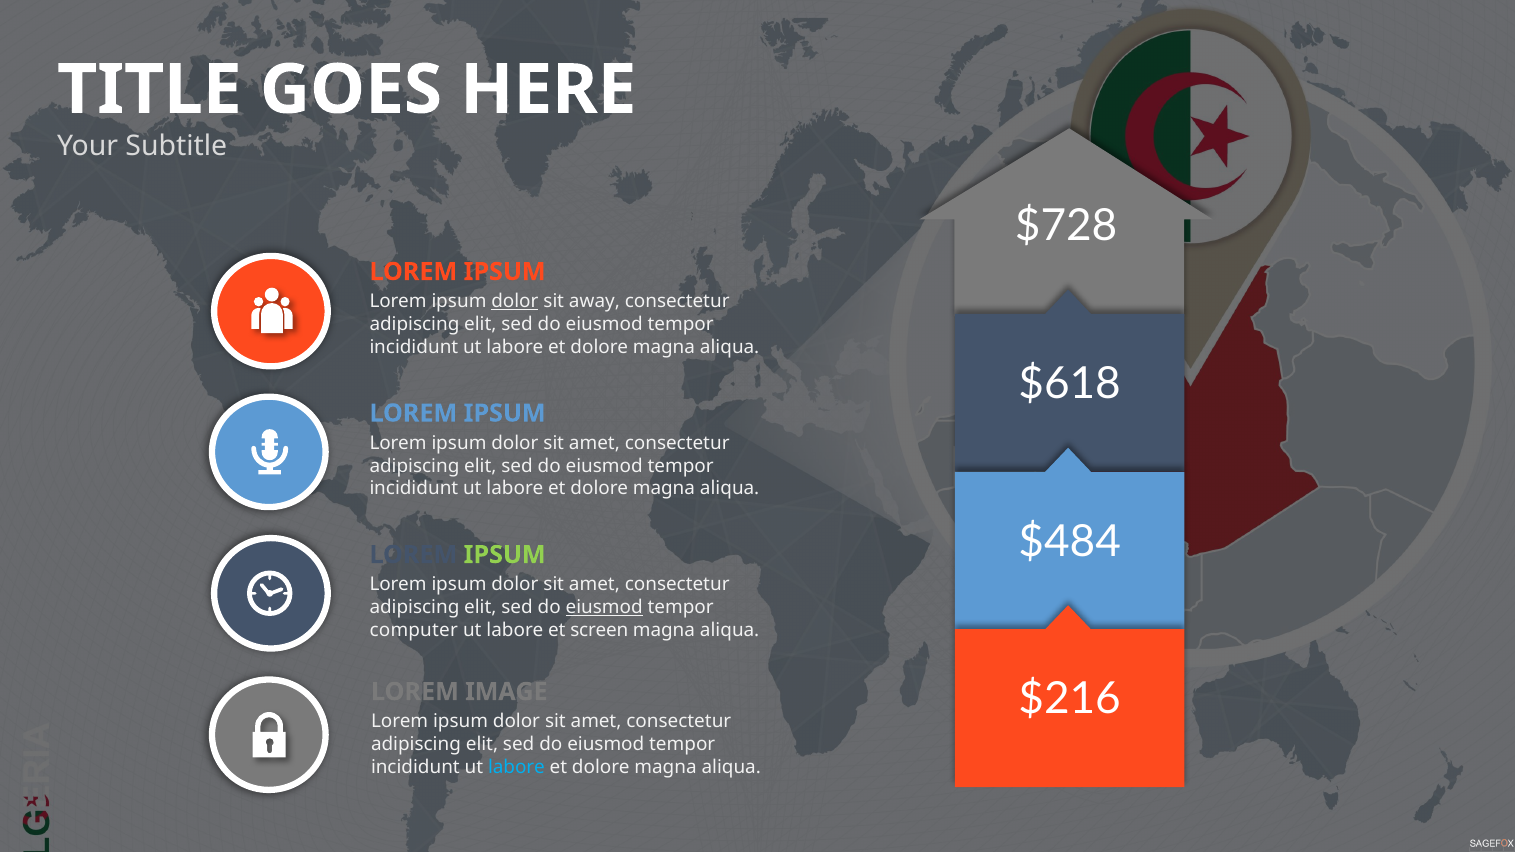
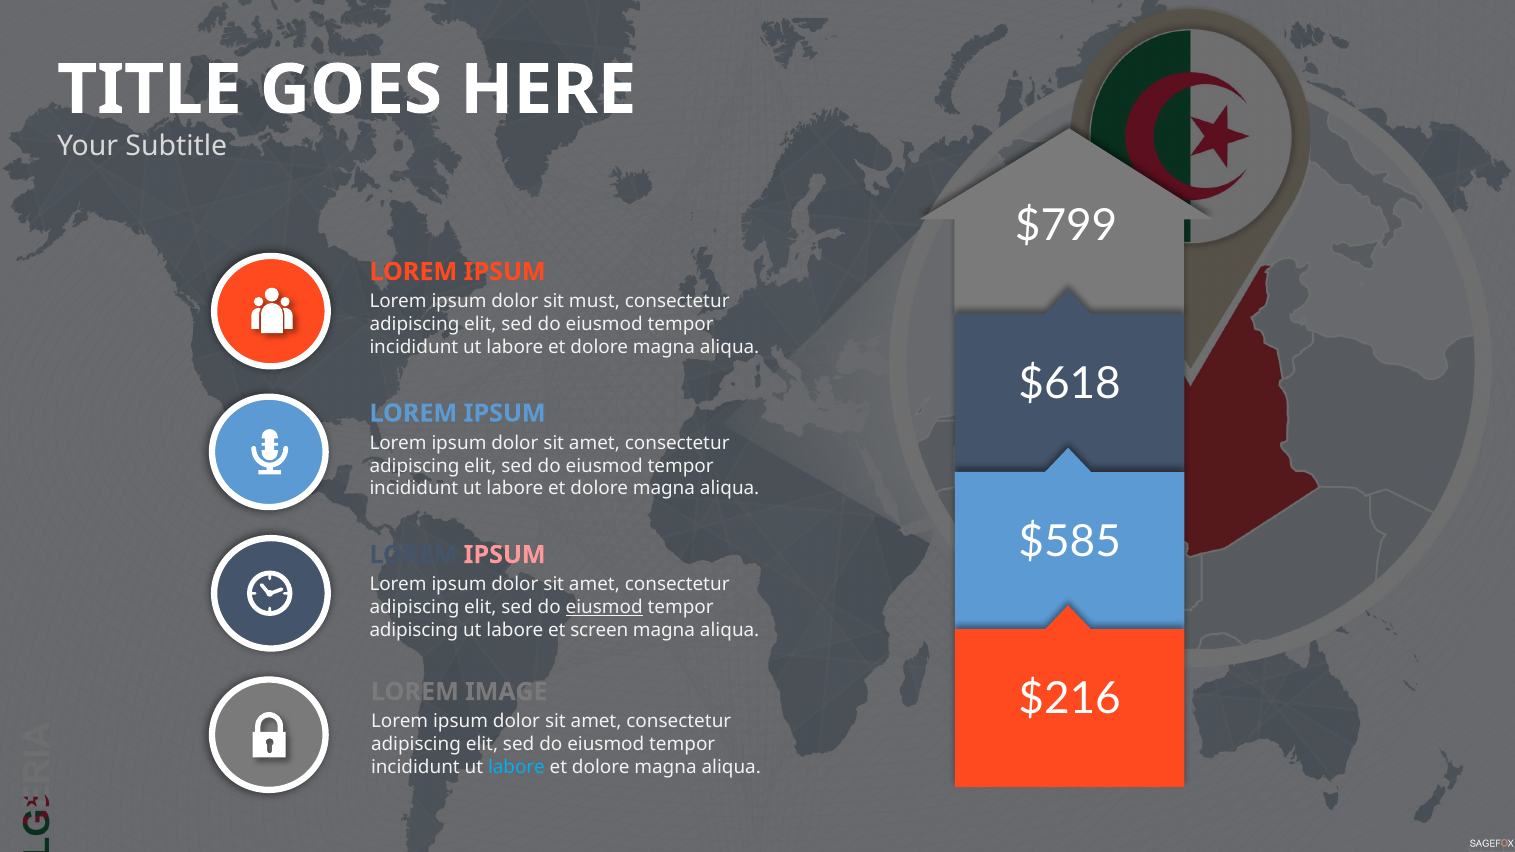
$728: $728 -> $799
dolor at (515, 302) underline: present -> none
away: away -> must
$484: $484 -> $585
IPSUM at (505, 555) colour: light green -> pink
computer at (414, 630): computer -> adipiscing
